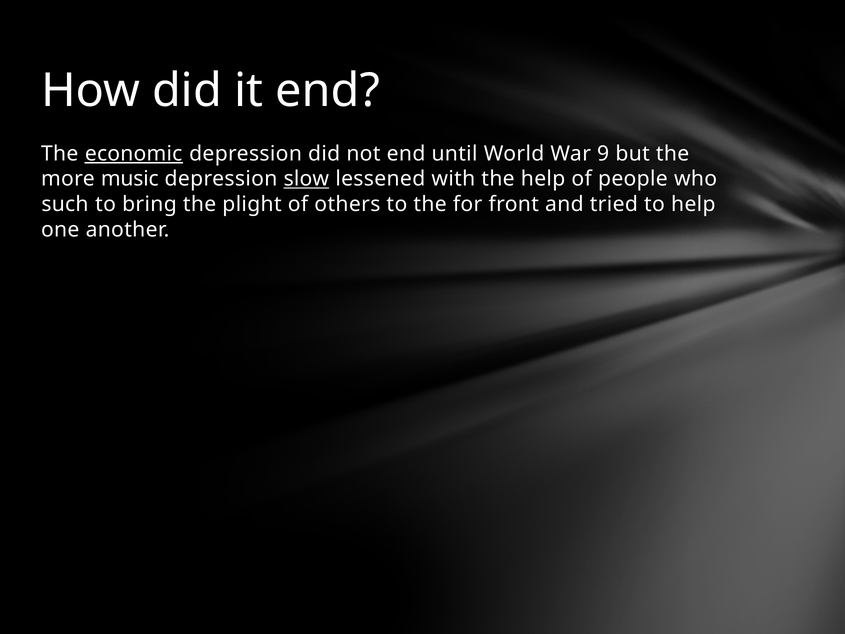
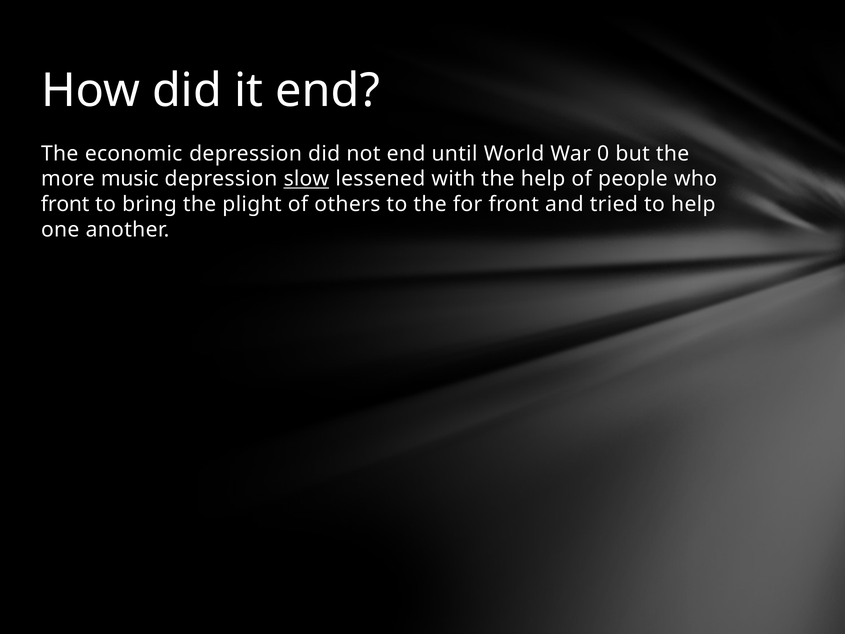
economic underline: present -> none
9: 9 -> 0
such at (65, 204): such -> front
